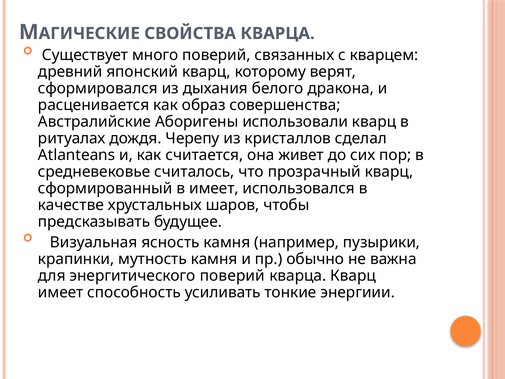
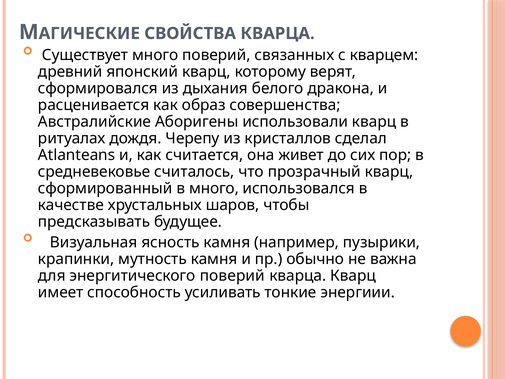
в имеет: имеет -> много
